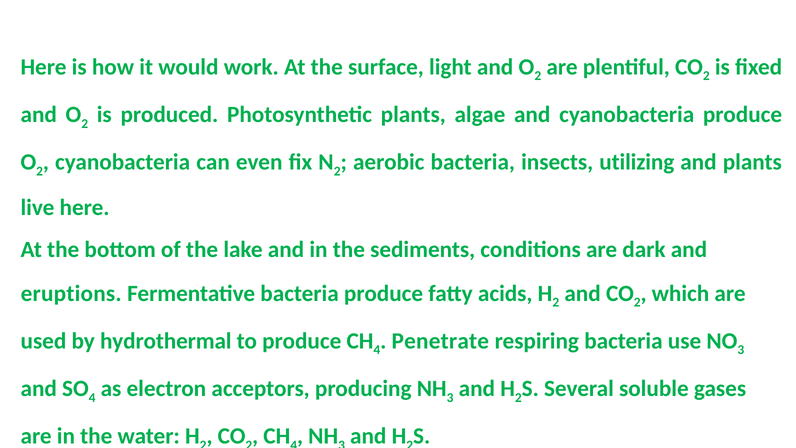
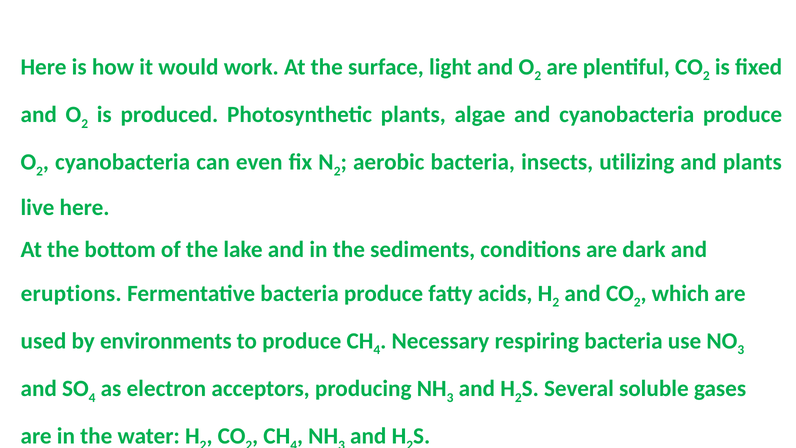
hydrothermal: hydrothermal -> environments
Penetrate: Penetrate -> Necessary
